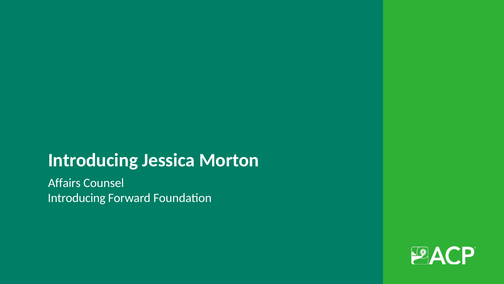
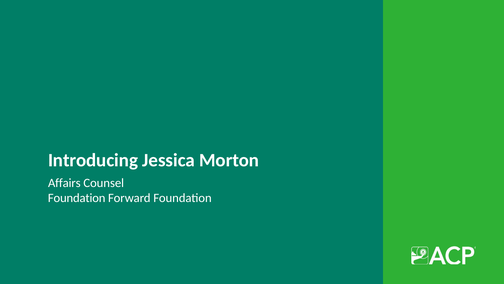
Introducing at (77, 198): Introducing -> Foundation
